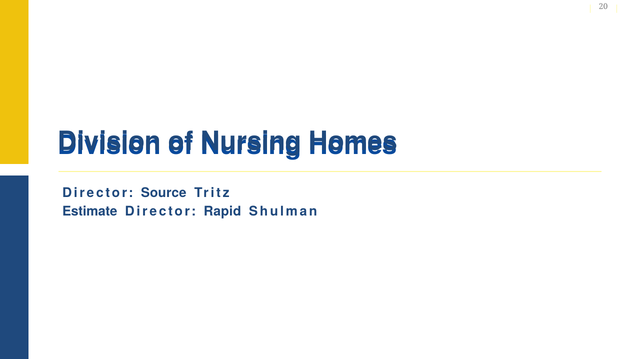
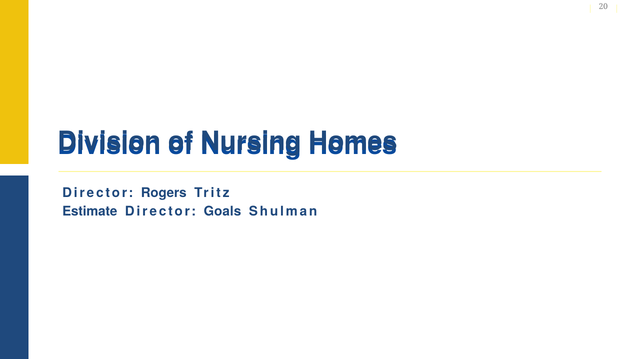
Source: Source -> Rogers
Rapid: Rapid -> Goals
